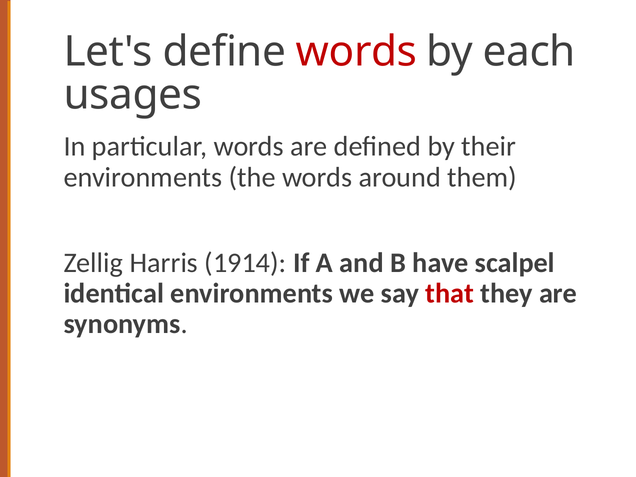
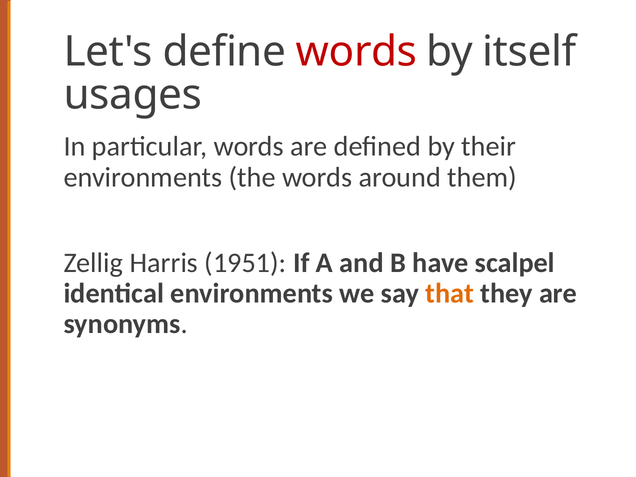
each: each -> itself
1914: 1914 -> 1951
that colour: red -> orange
